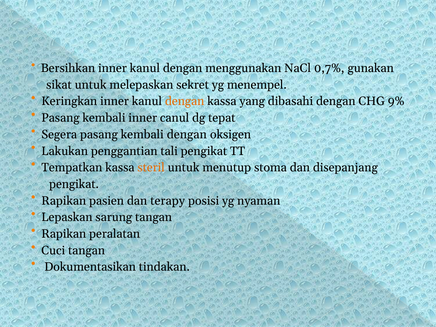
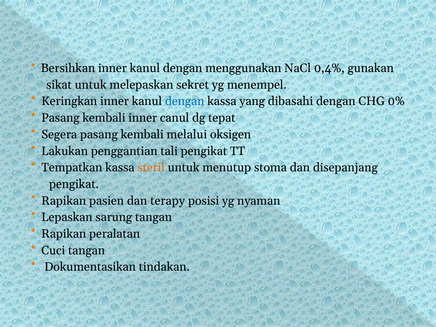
0,7%: 0,7% -> 0,4%
dengan at (185, 101) colour: orange -> blue
9%: 9% -> 0%
kembali dengan: dengan -> melalui
